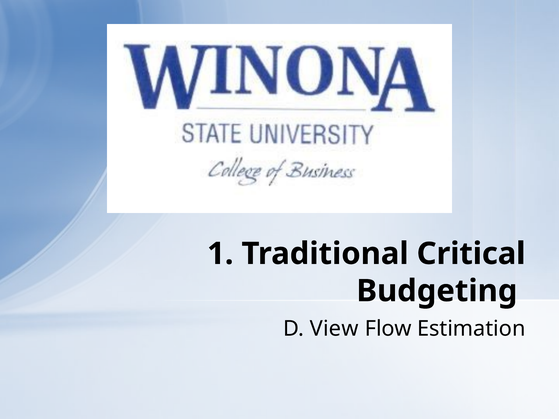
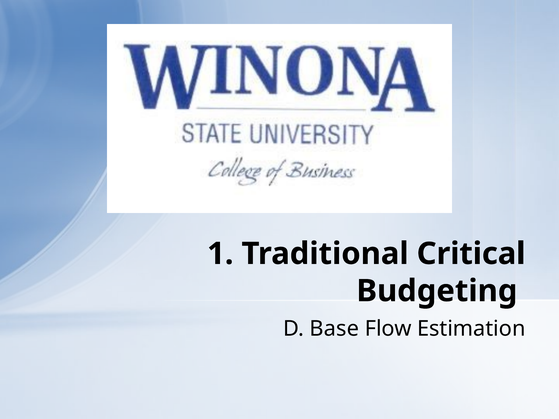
View: View -> Base
